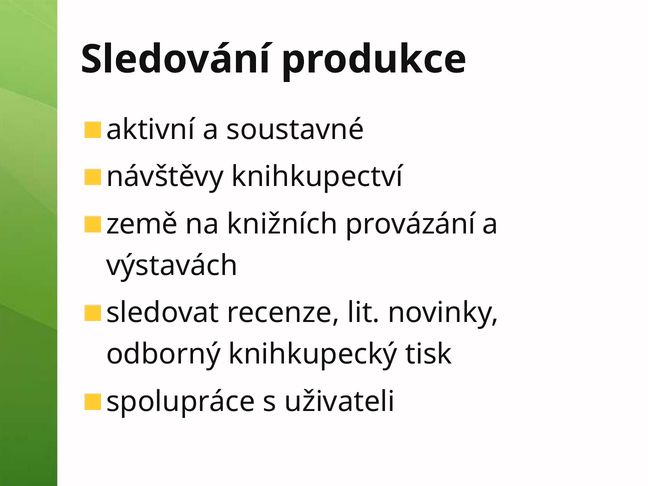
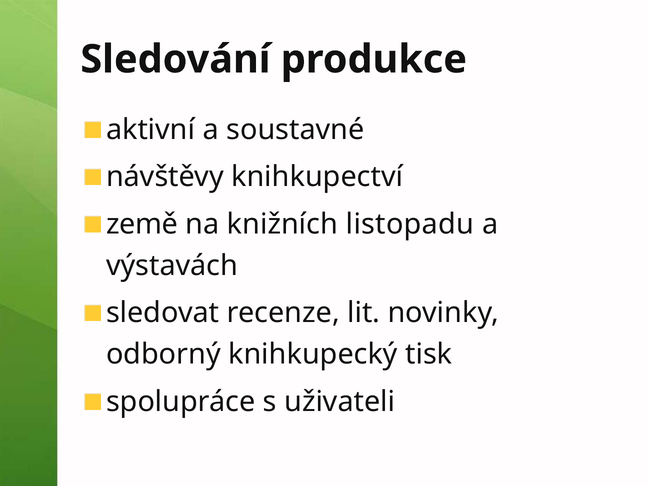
provázání: provázání -> listopadu
